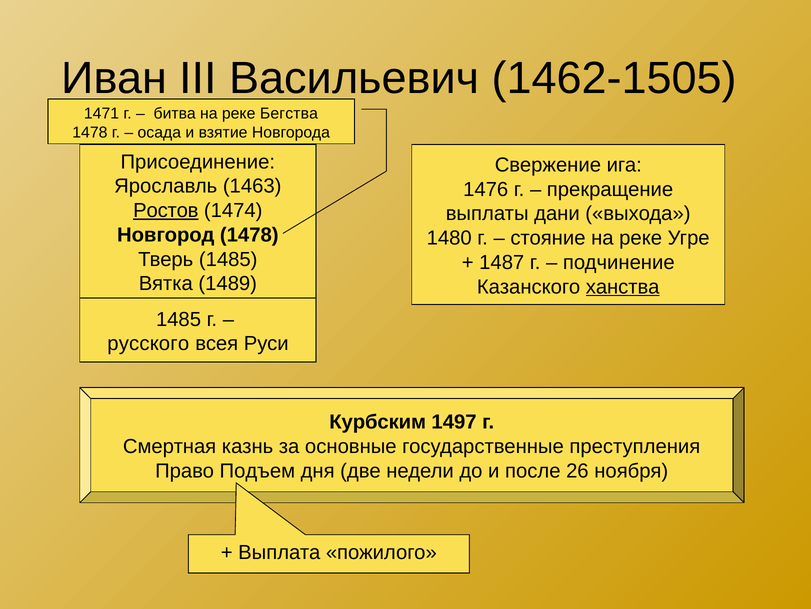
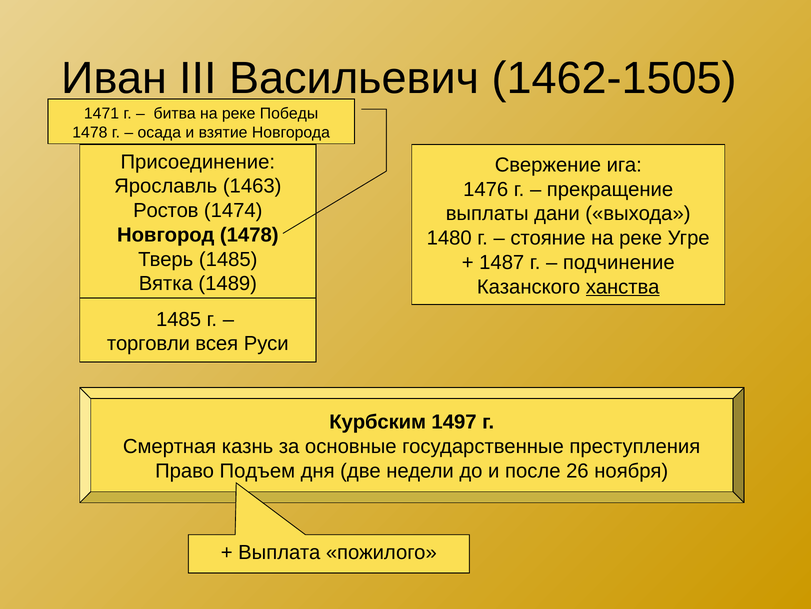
Бегства: Бегства -> Победы
Ростов underline: present -> none
русского: русского -> торговли
